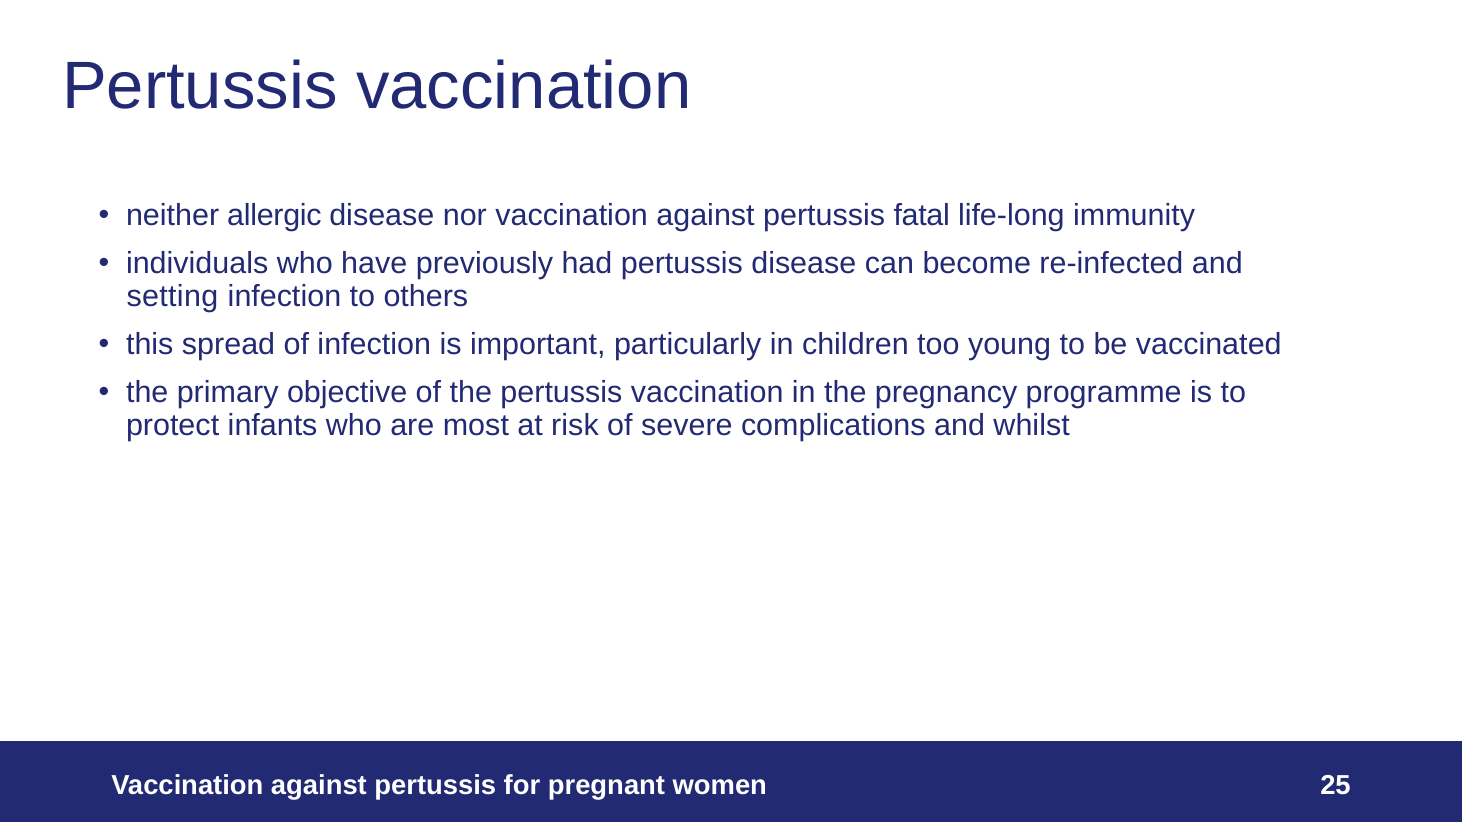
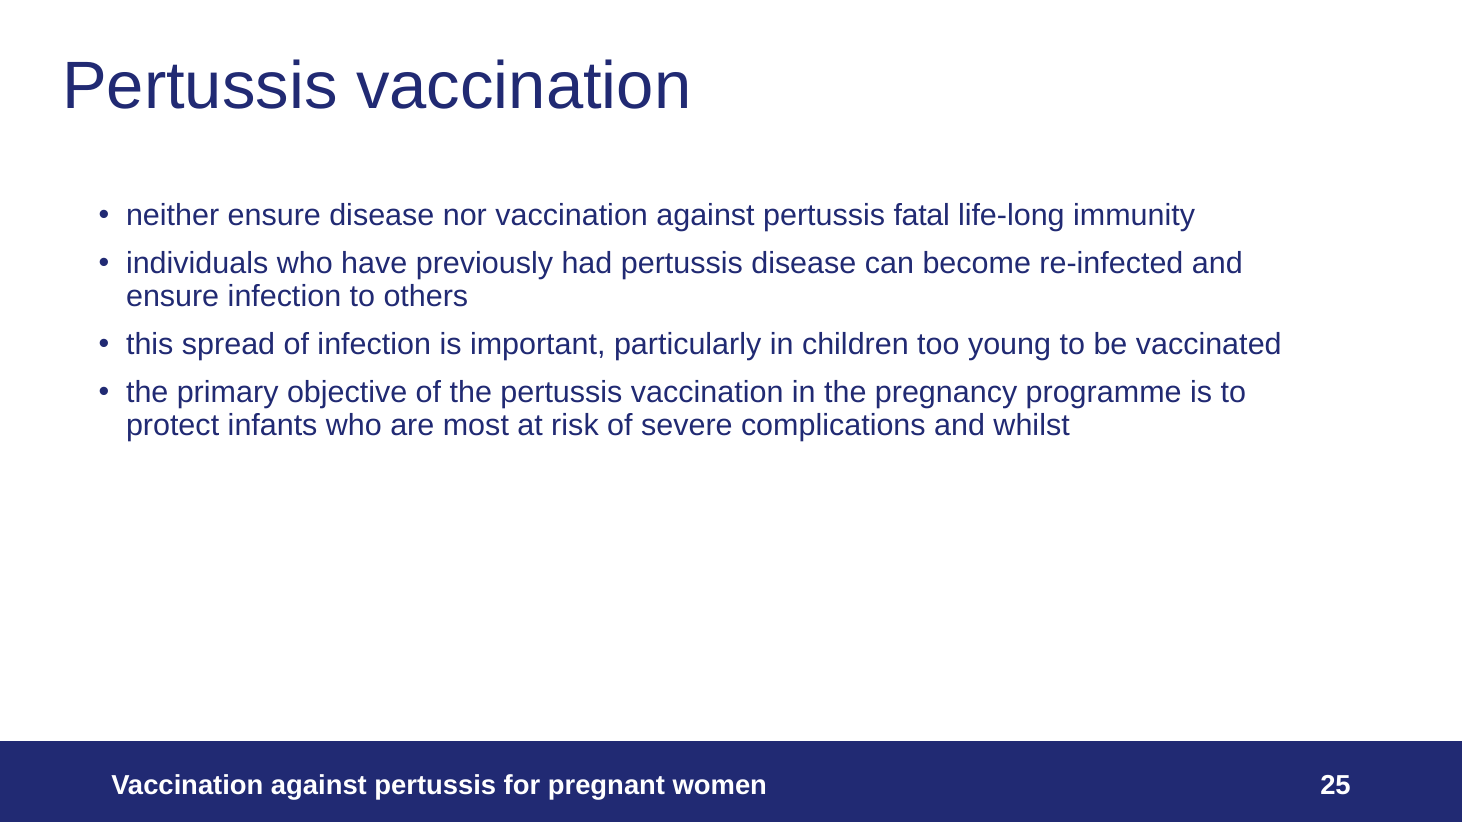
neither allergic: allergic -> ensure
setting at (172, 297): setting -> ensure
